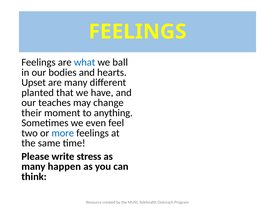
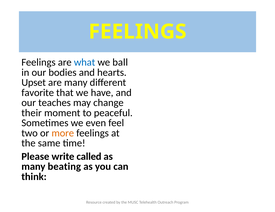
planted: planted -> favorite
anything: anything -> peaceful
more colour: blue -> orange
stress: stress -> called
happen: happen -> beating
